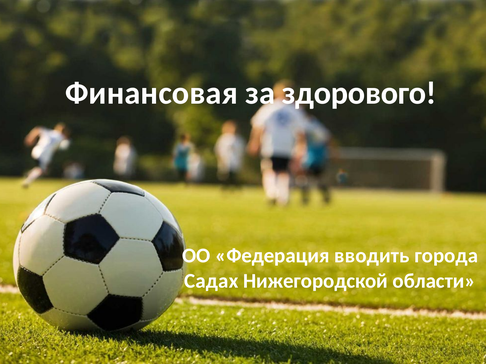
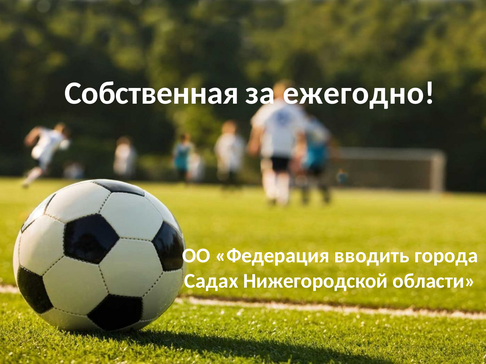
Финансовая: Финансовая -> Собственная
здорового: здорового -> ежегодно
